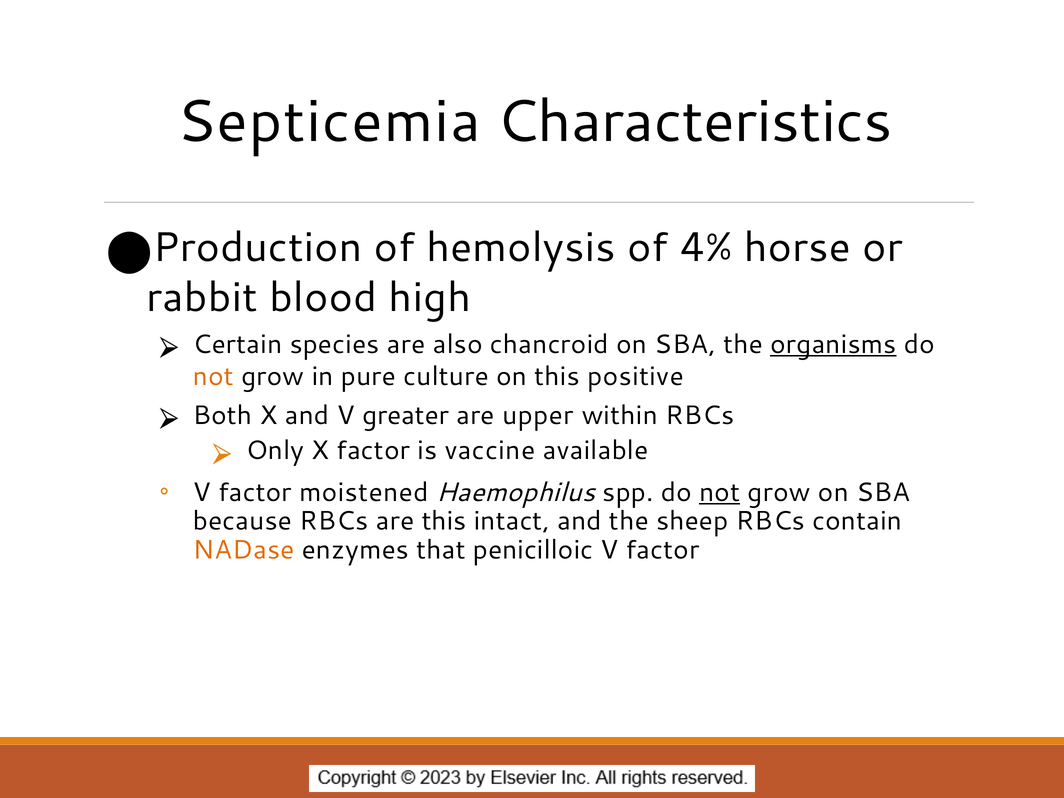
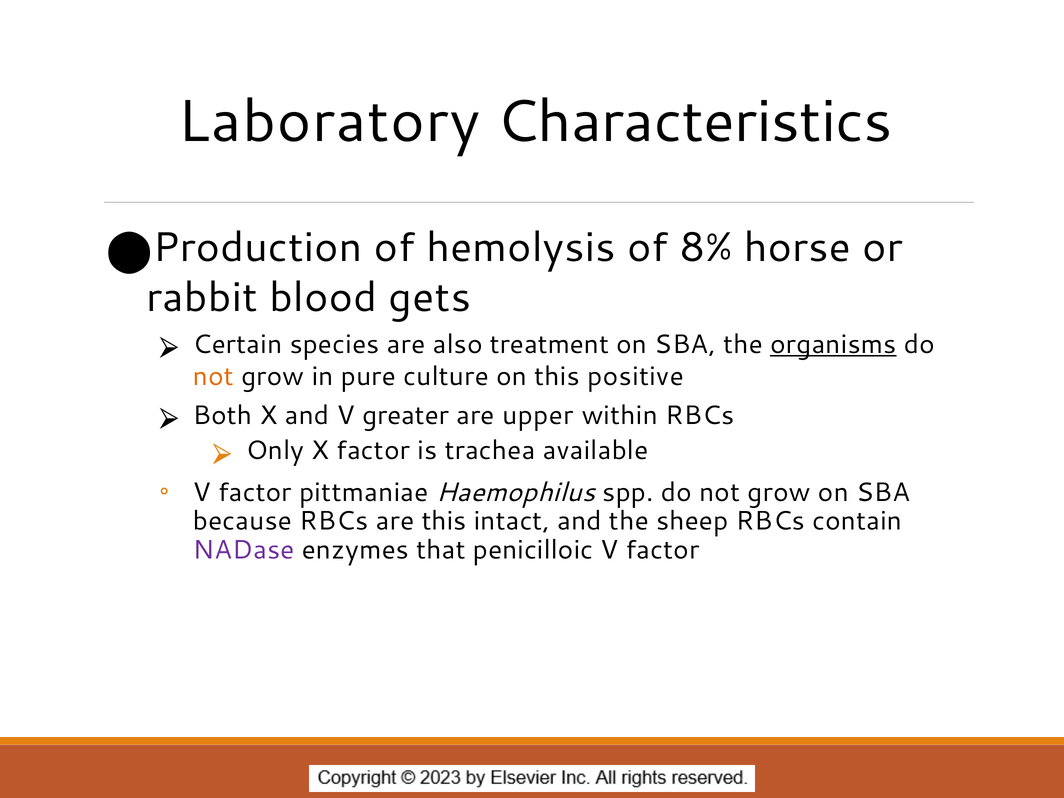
Septicemia: Septicemia -> Laboratory
4%: 4% -> 8%
high: high -> gets
chancroid: chancroid -> treatment
vaccine: vaccine -> trachea
moistened: moistened -> pittmaniae
not at (720, 492) underline: present -> none
NADase colour: orange -> purple
